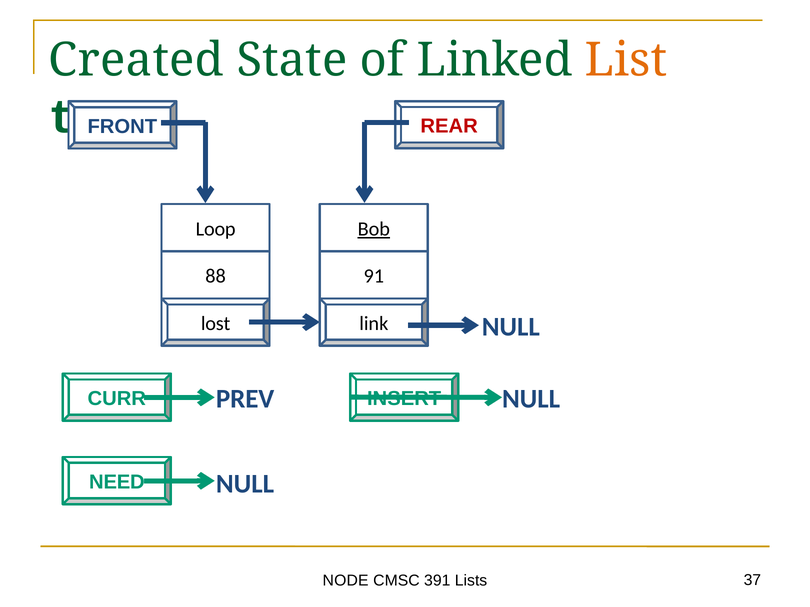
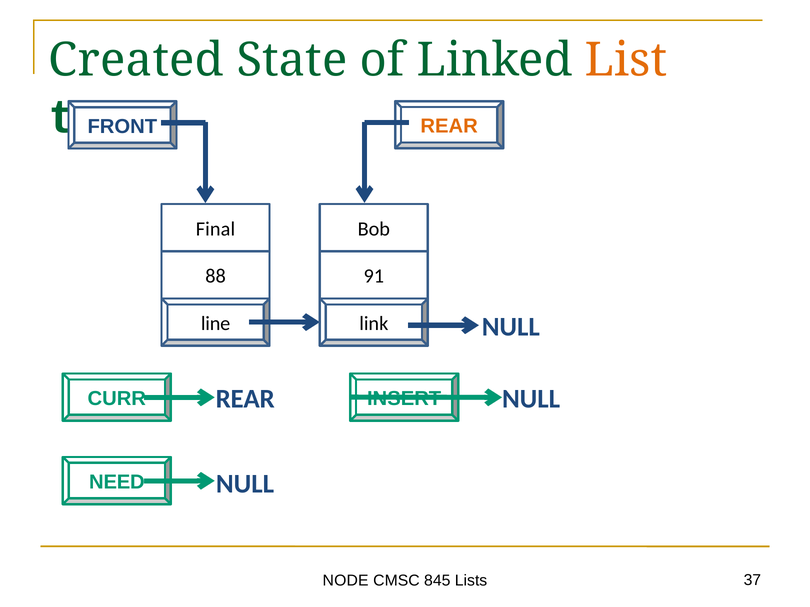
REAR at (449, 126) colour: red -> orange
Loop: Loop -> Final
Bob underline: present -> none
lost: lost -> line
PREV at (245, 399): PREV -> REAR
391: 391 -> 845
